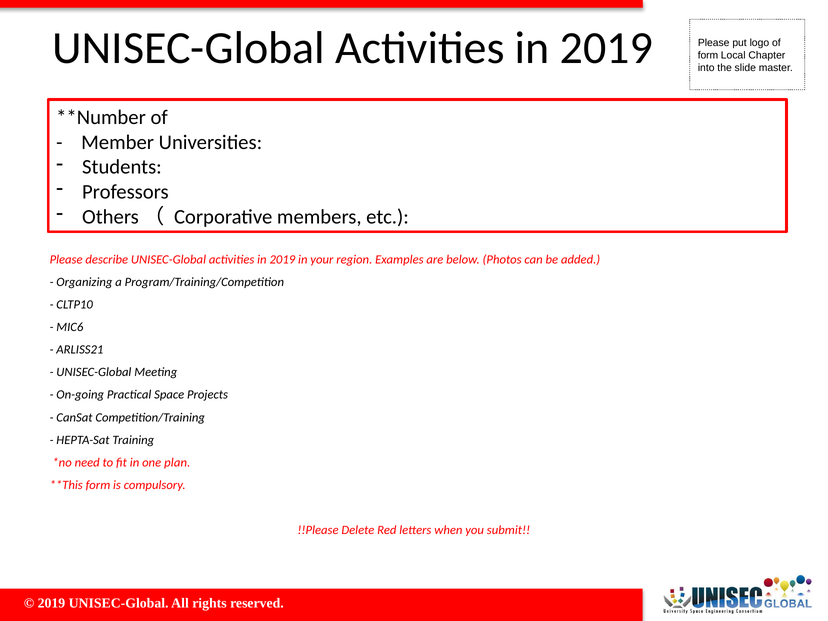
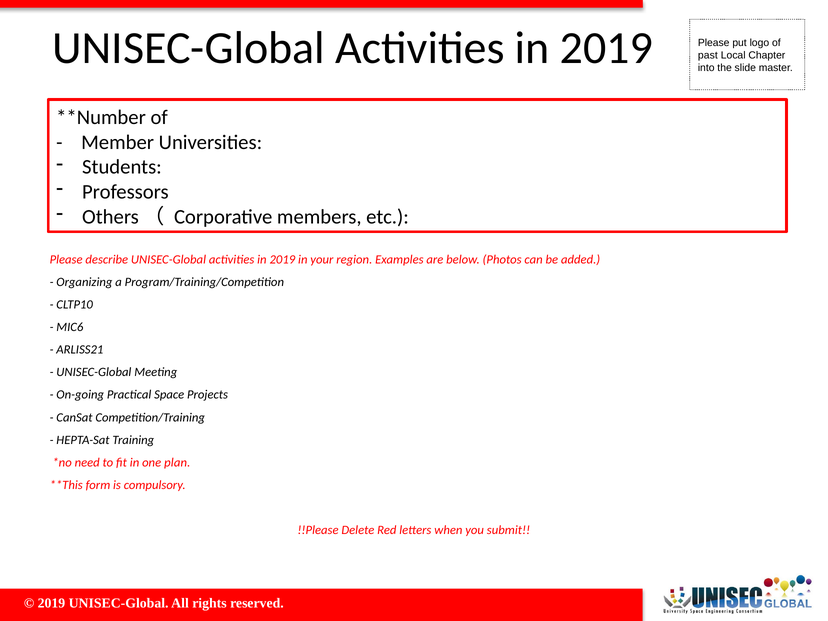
form at (708, 55): form -> past
